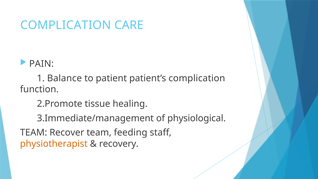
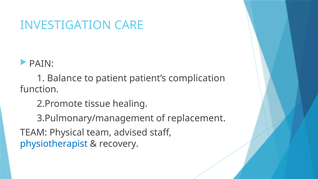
COMPLICATION at (66, 25): COMPLICATION -> INVESTIGATION
3.Immediate/management: 3.Immediate/management -> 3.Pulmonary/management
physiological: physiological -> replacement
Recover: Recover -> Physical
feeding: feeding -> advised
physiotherapist colour: orange -> blue
